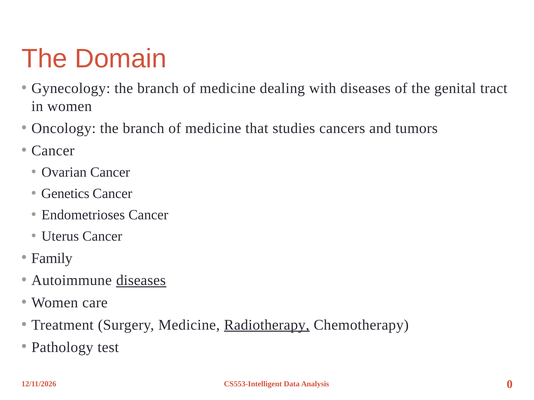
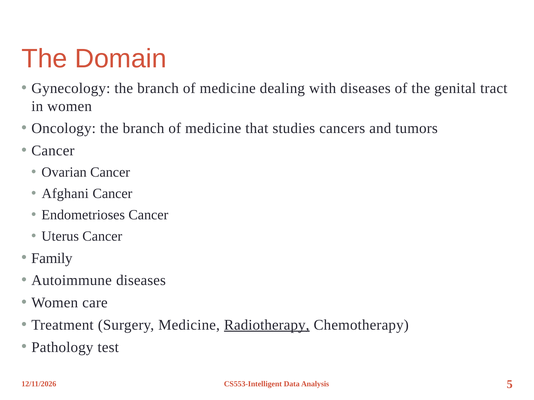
Genetics: Genetics -> Afghani
diseases at (141, 281) underline: present -> none
0: 0 -> 5
